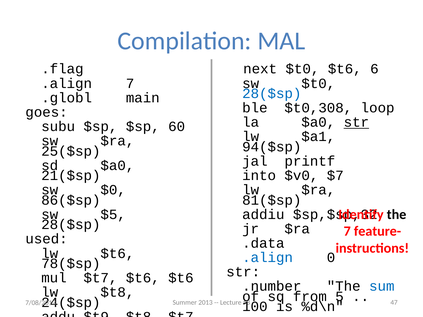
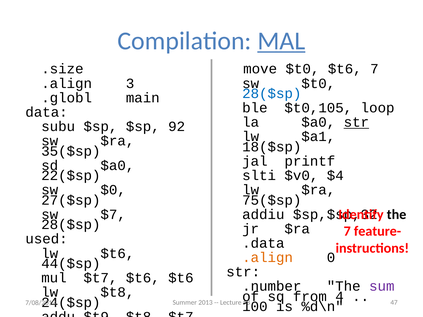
MAL underline: none -> present
.flag: .flag -> .size
next: next -> move
$t6 6: 6 -> 7
.align 7: 7 -> 3
$t0,308: $t0,308 -> $t0,105
goes: goes -> data
60: 60 -> 92
94($sp: 94($sp -> 18($sp
25($sp: 25($sp -> 35($sp
21($sp: 21($sp -> 22($sp
into: into -> slti
$7: $7 -> $4
86($sp: 86($sp -> 27($sp
81($sp: 81($sp -> 75($sp
$5: $5 -> $7
.align at (268, 258) colour: blue -> orange
78($sp: 78($sp -> 44($sp
sum colour: blue -> purple
5: 5 -> 4
